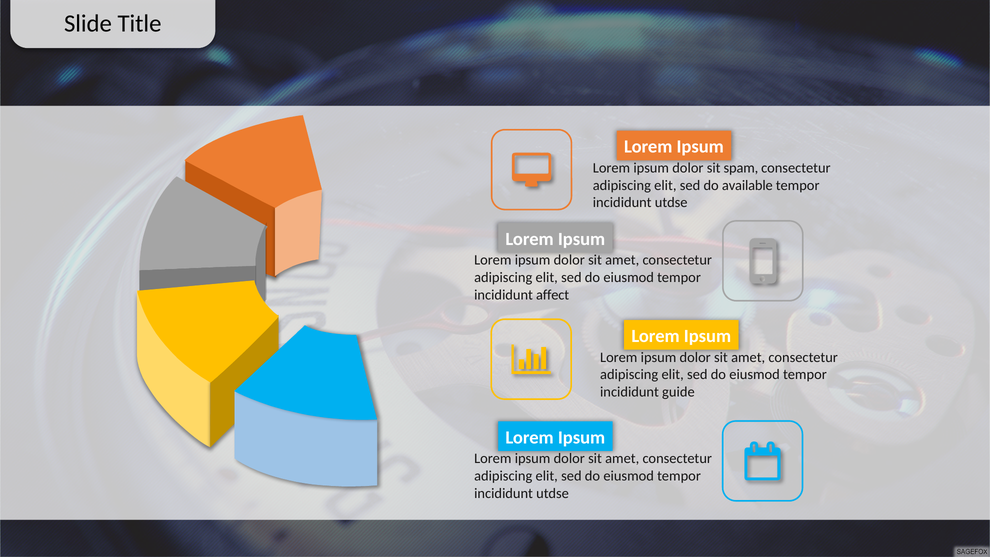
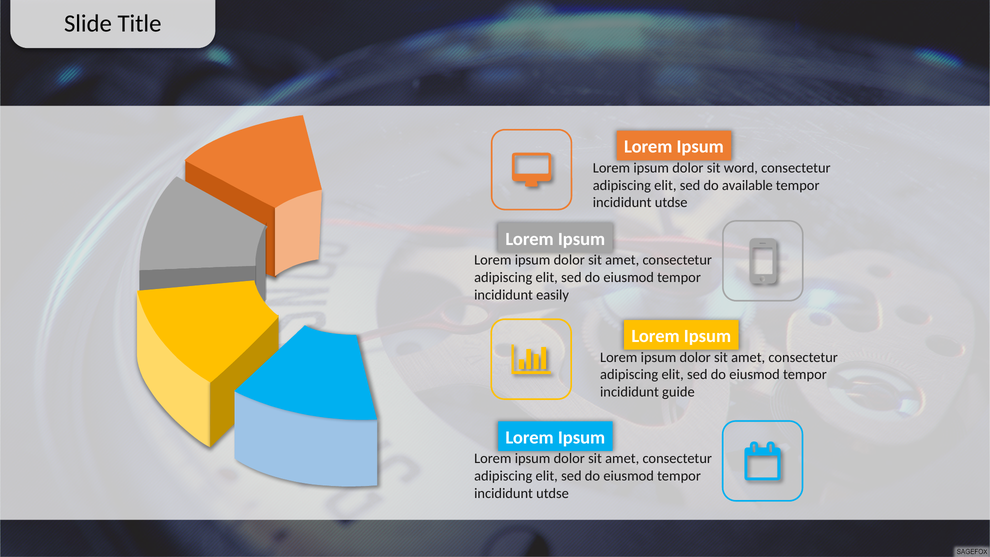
spam: spam -> word
affect: affect -> easily
